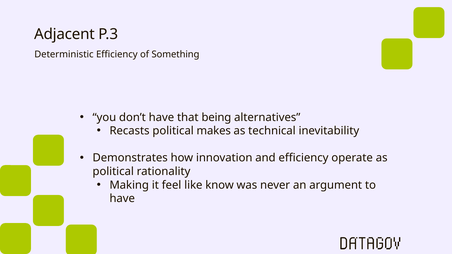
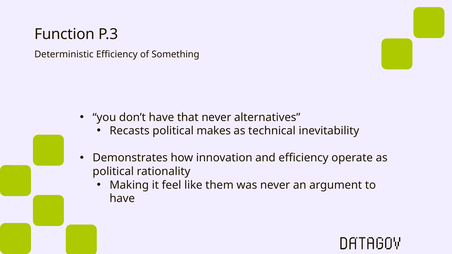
Adjacent: Adjacent -> Function
that being: being -> never
know: know -> them
